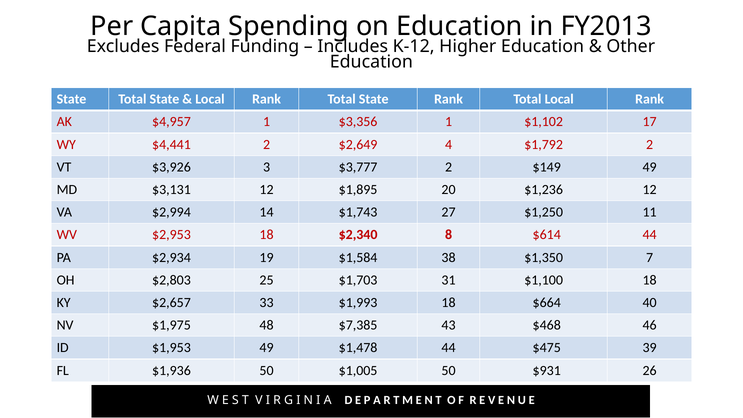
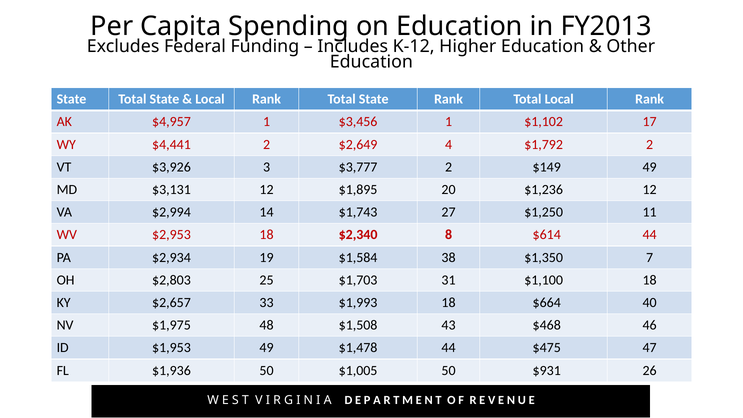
$3,356: $3,356 -> $3,456
$7,385: $7,385 -> $1,508
39: 39 -> 47
